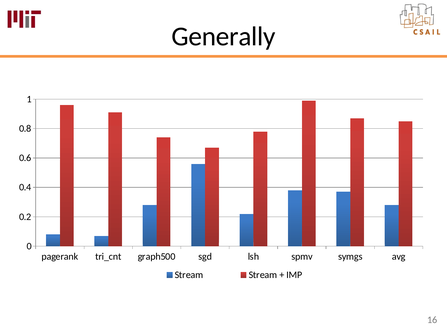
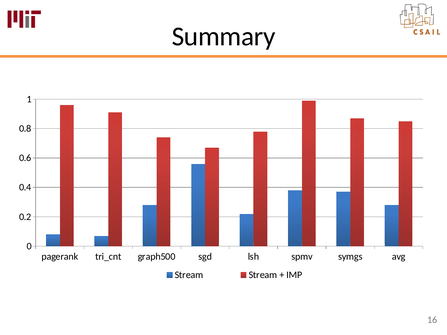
Generally: Generally -> Summary
